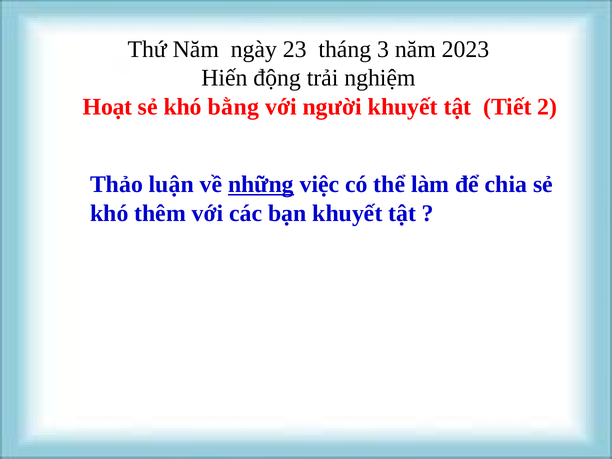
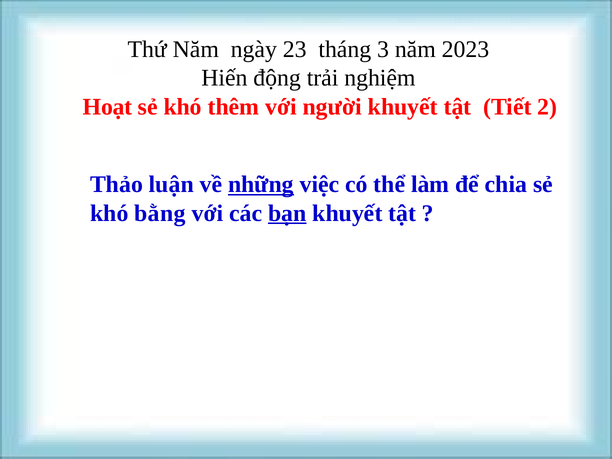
bằng: bằng -> thêm
thêm: thêm -> bằng
bạn underline: none -> present
